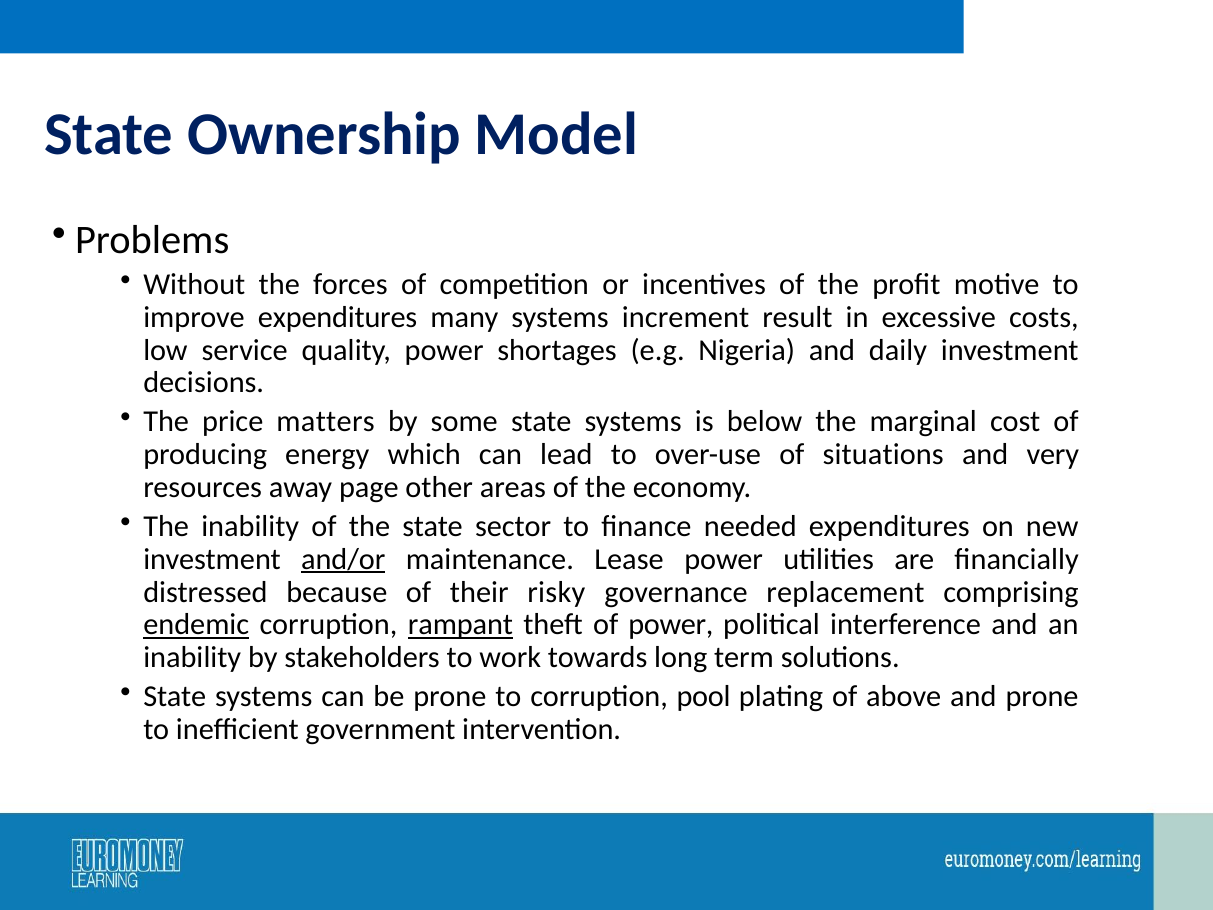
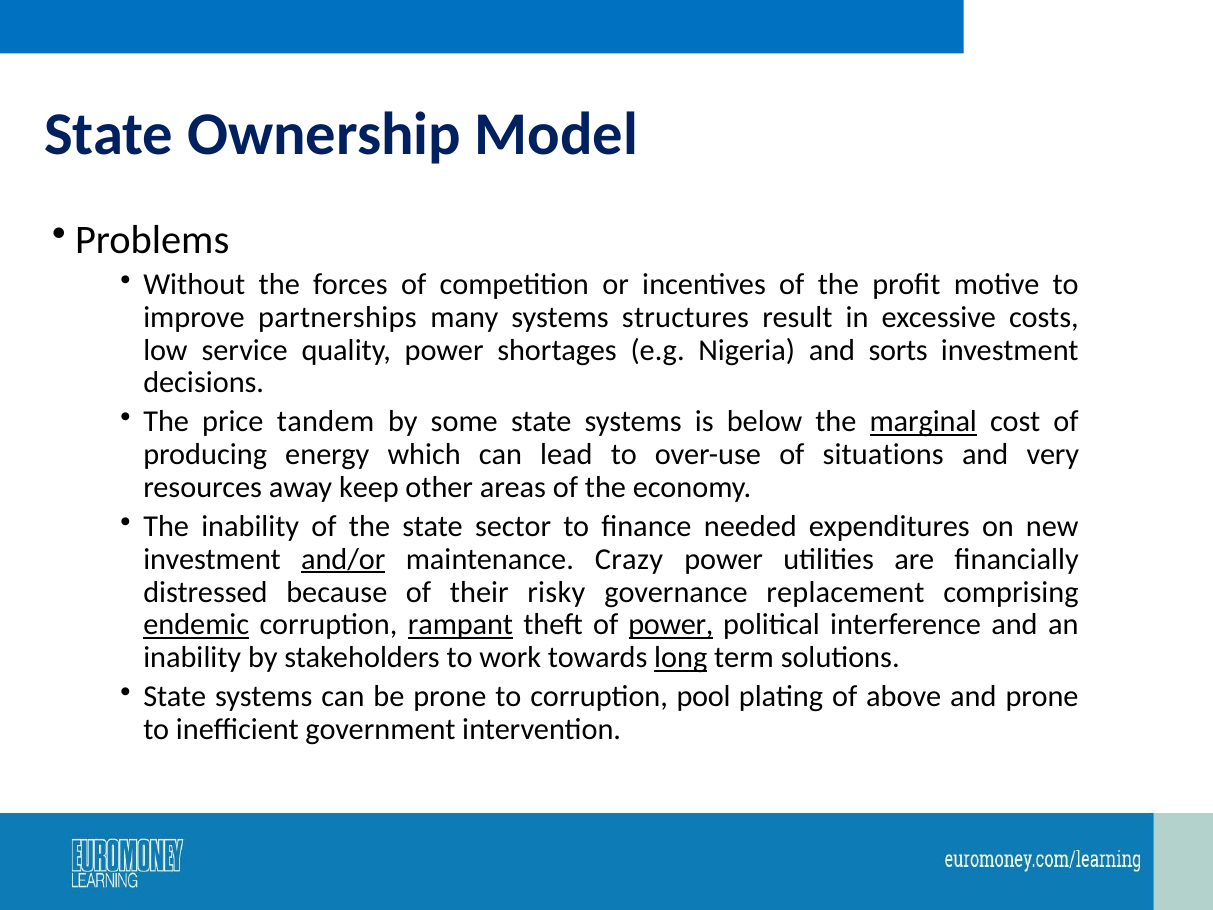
improve expenditures: expenditures -> partnerships
increment: increment -> structures
daily: daily -> sorts
matters: matters -> tandem
marginal underline: none -> present
page: page -> keep
Lease: Lease -> Crazy
power at (671, 625) underline: none -> present
long underline: none -> present
